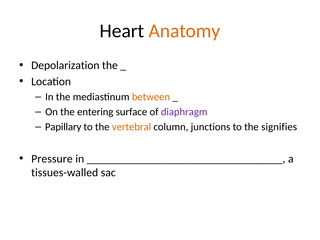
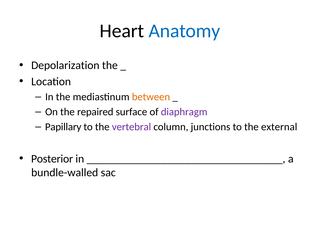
Anatomy colour: orange -> blue
entering: entering -> repaired
vertebral colour: orange -> purple
signifies: signifies -> external
Pressure: Pressure -> Posterior
tissues-walled: tissues-walled -> bundle-walled
